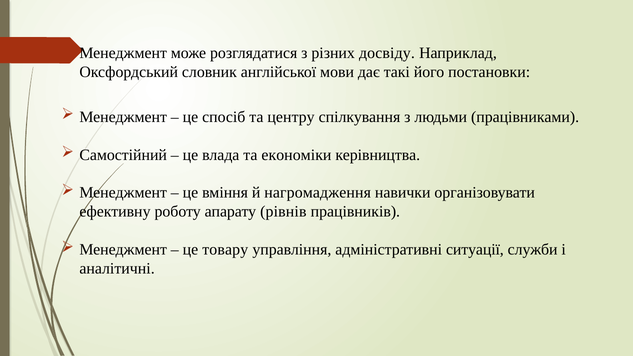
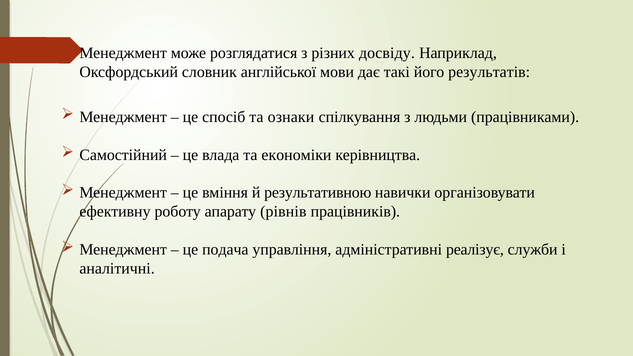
постановки: постановки -> результатів
центру: центру -> ознаки
нагромадження: нагромадження -> результативною
товару: товару -> подача
ситуації: ситуації -> реалізує
